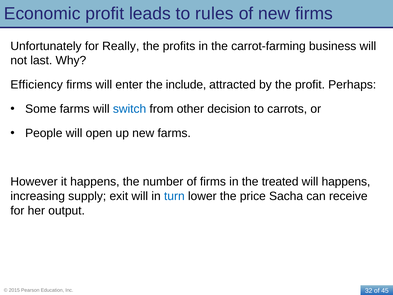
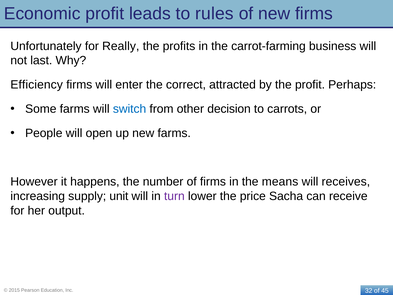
include: include -> correct
treated: treated -> means
will happens: happens -> receives
exit: exit -> unit
turn colour: blue -> purple
